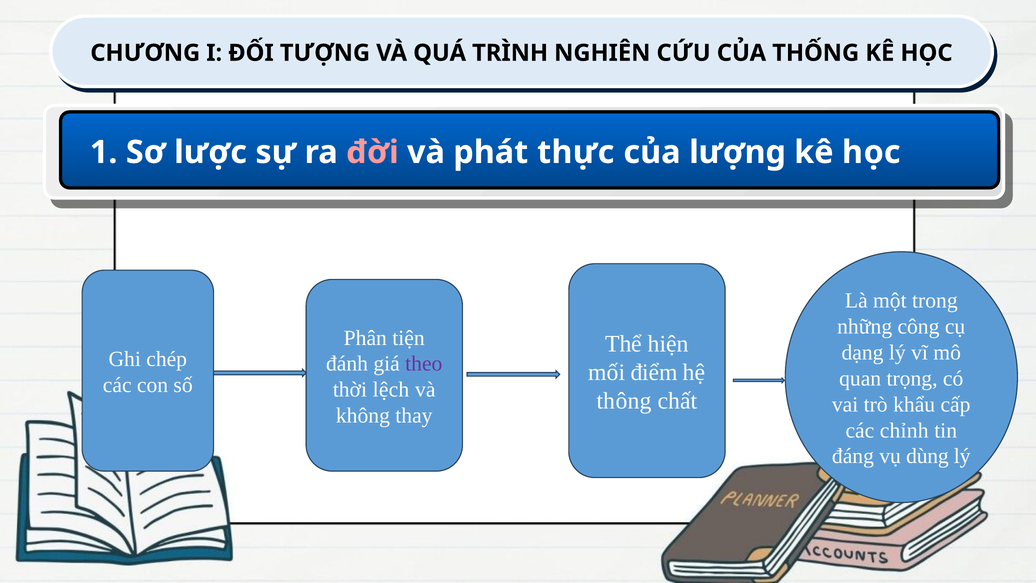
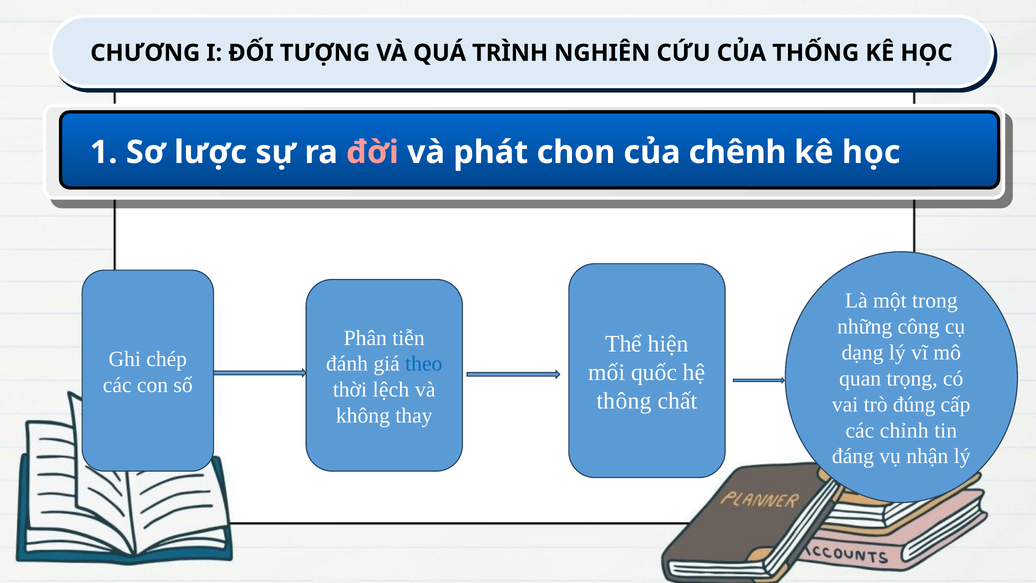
thực: thực -> chọn
lượng: lượng -> chênh
tiện: tiện -> tiễn
theo colour: purple -> blue
điểm: điểm -> quốc
khẩu: khẩu -> đúng
dùng: dùng -> nhận
